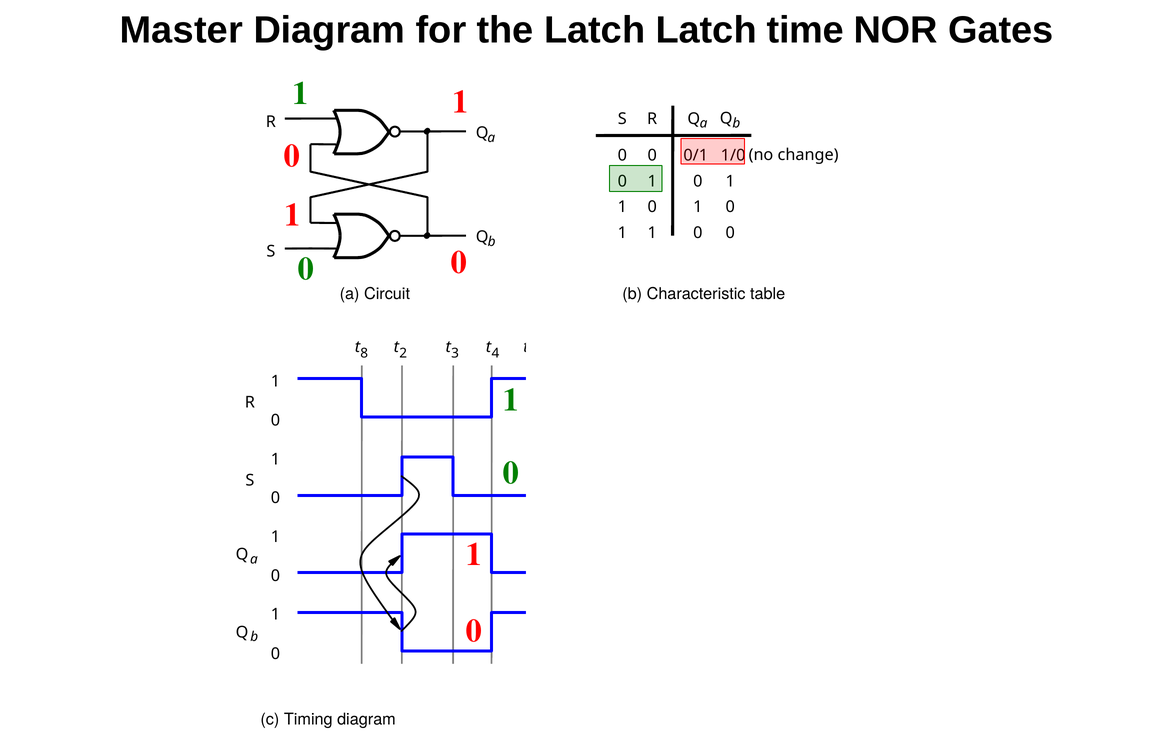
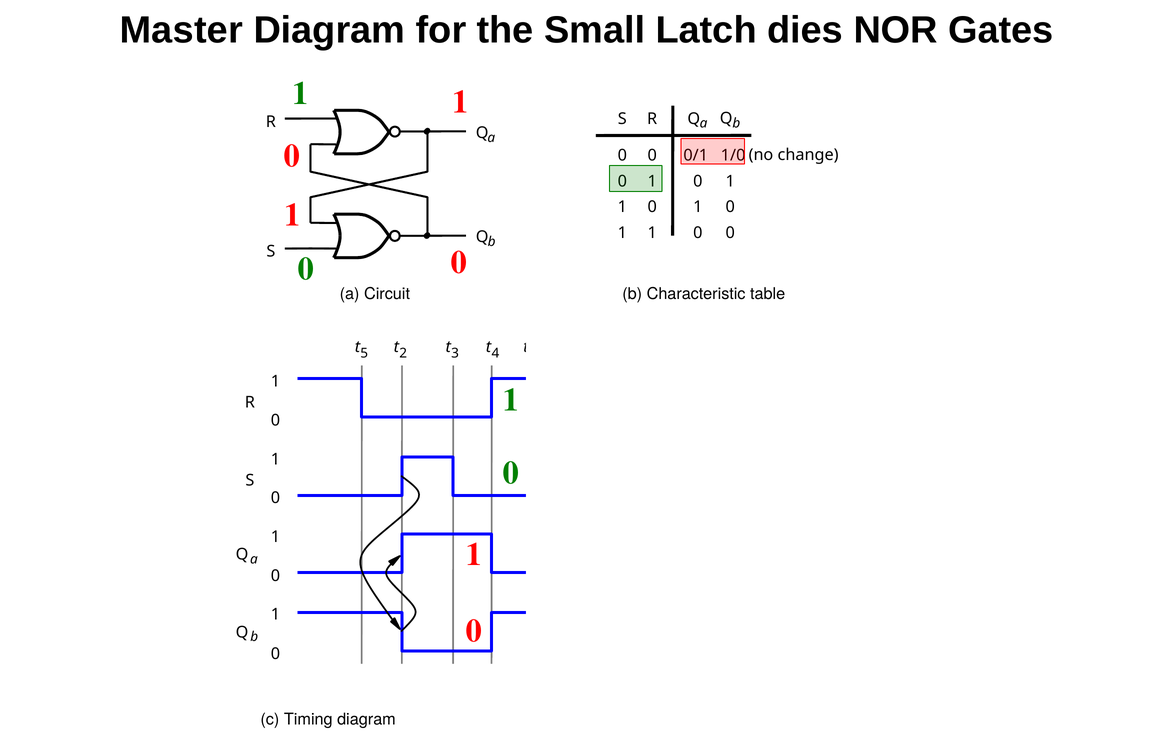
the Latch: Latch -> Small
Latch time: time -> dies
8 at (364, 353): 8 -> 5
